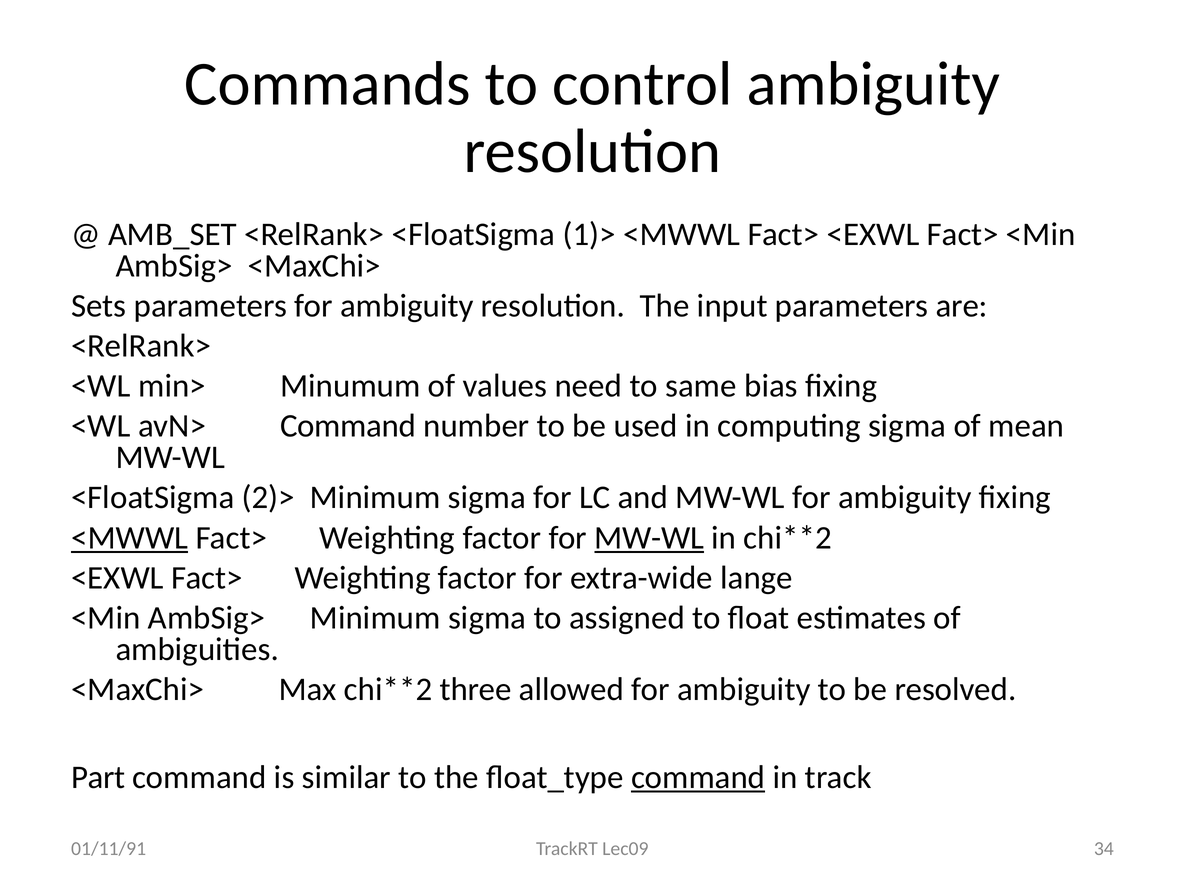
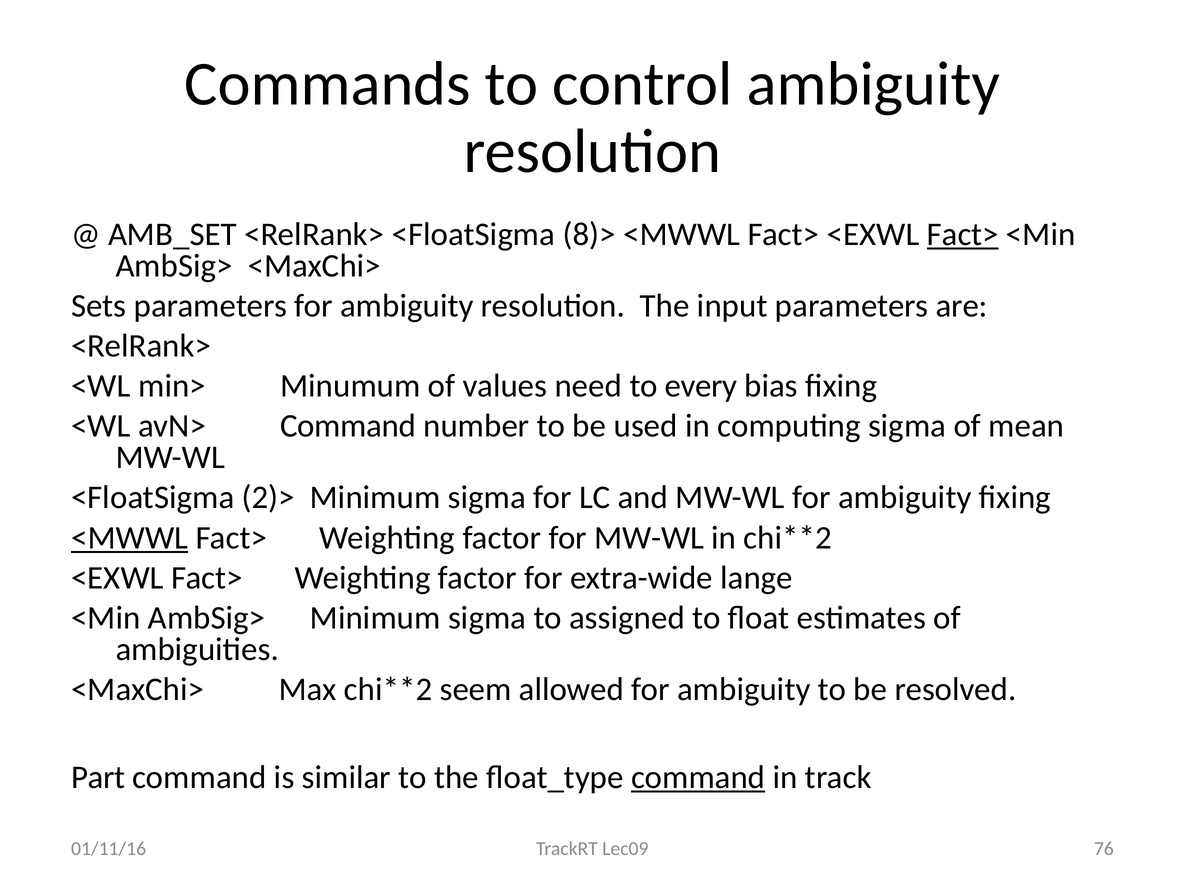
1)>: 1)> -> 8)>
Fact> at (963, 234) underline: none -> present
same: same -> every
MW-WL at (649, 537) underline: present -> none
three: three -> seem
34: 34 -> 76
01/11/91: 01/11/91 -> 01/11/16
